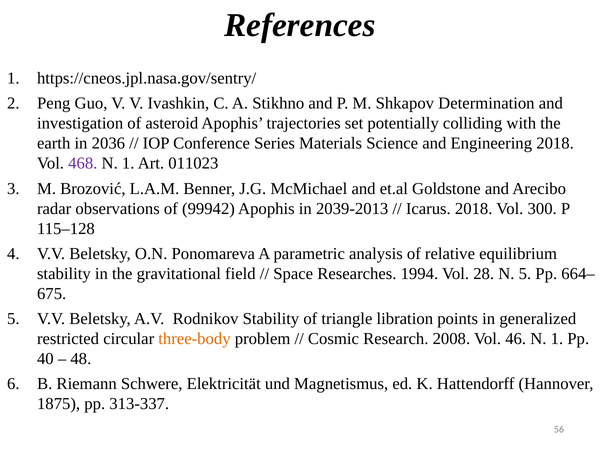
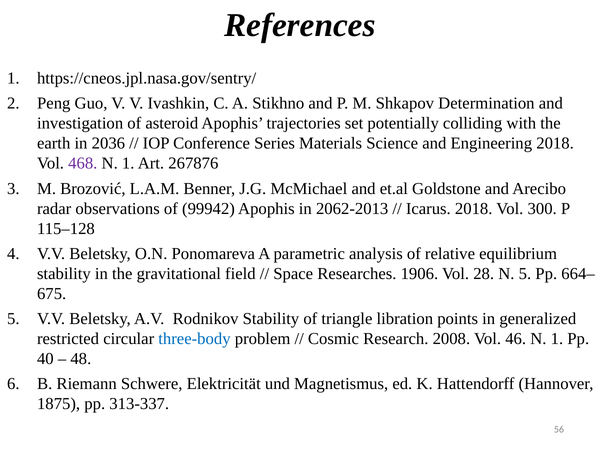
011023: 011023 -> 267876
2039-2013: 2039-2013 -> 2062-2013
1994: 1994 -> 1906
three-body colour: orange -> blue
